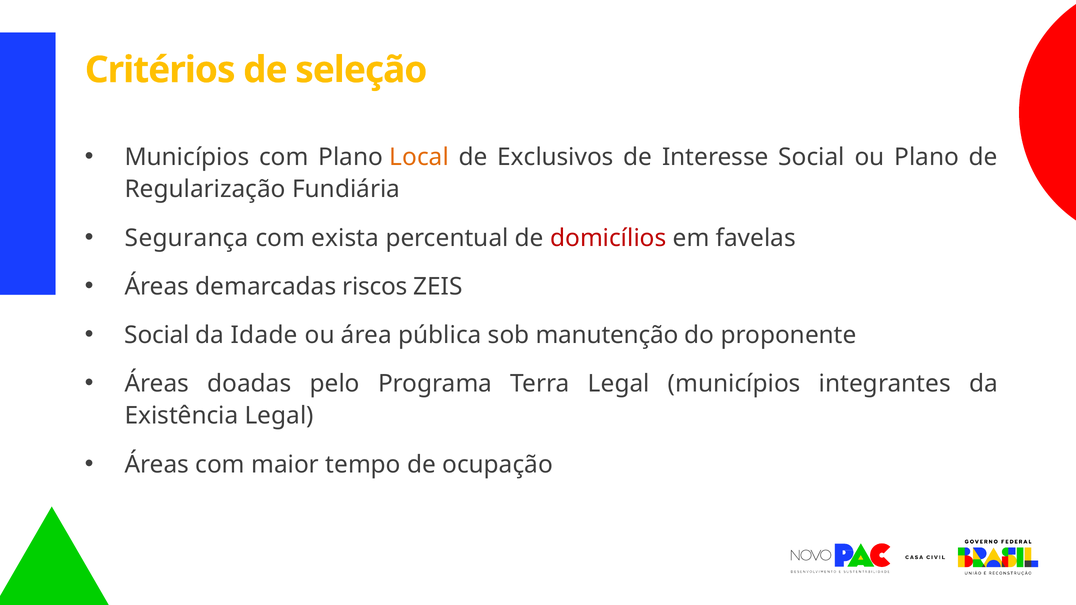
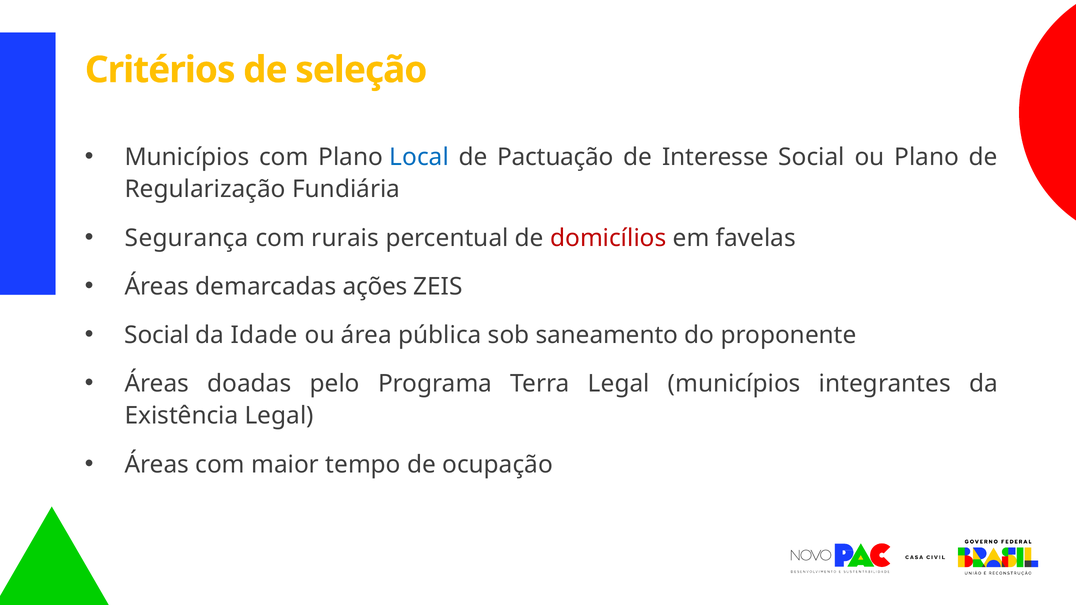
Local colour: orange -> blue
Exclusivos: Exclusivos -> Pactuação
exista: exista -> rurais
riscos: riscos -> ações
manutenção: manutenção -> saneamento
